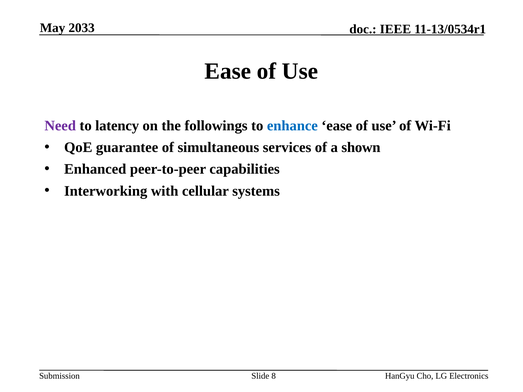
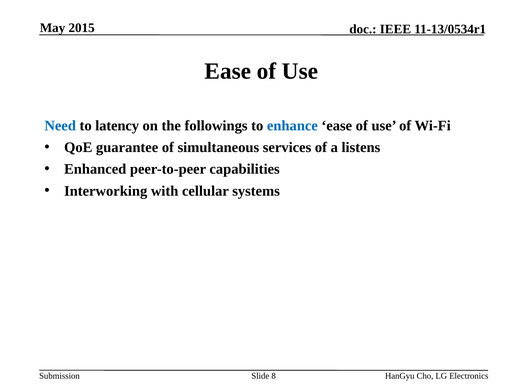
2033: 2033 -> 2015
Need colour: purple -> blue
shown: shown -> listens
